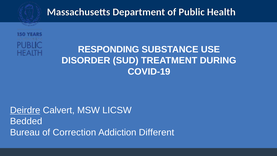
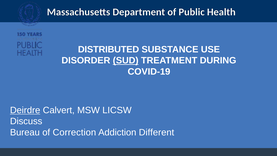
RESPONDING: RESPONDING -> DISTRIBUTED
SUD underline: none -> present
Bedded: Bedded -> Discuss
